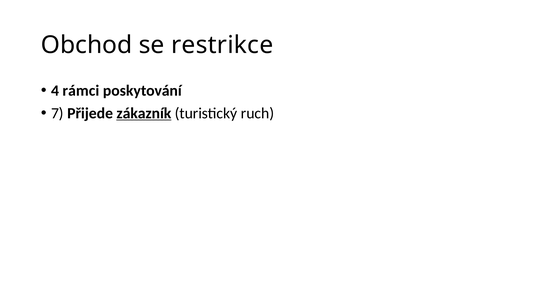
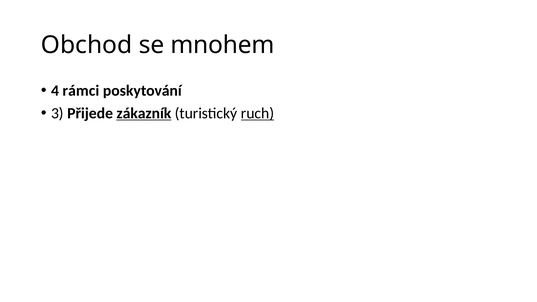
restrikce: restrikce -> mnohem
7: 7 -> 3
ruch underline: none -> present
